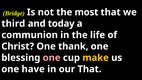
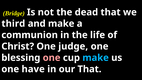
most: most -> dead
and today: today -> make
thank: thank -> judge
make at (96, 58) colour: yellow -> light blue
